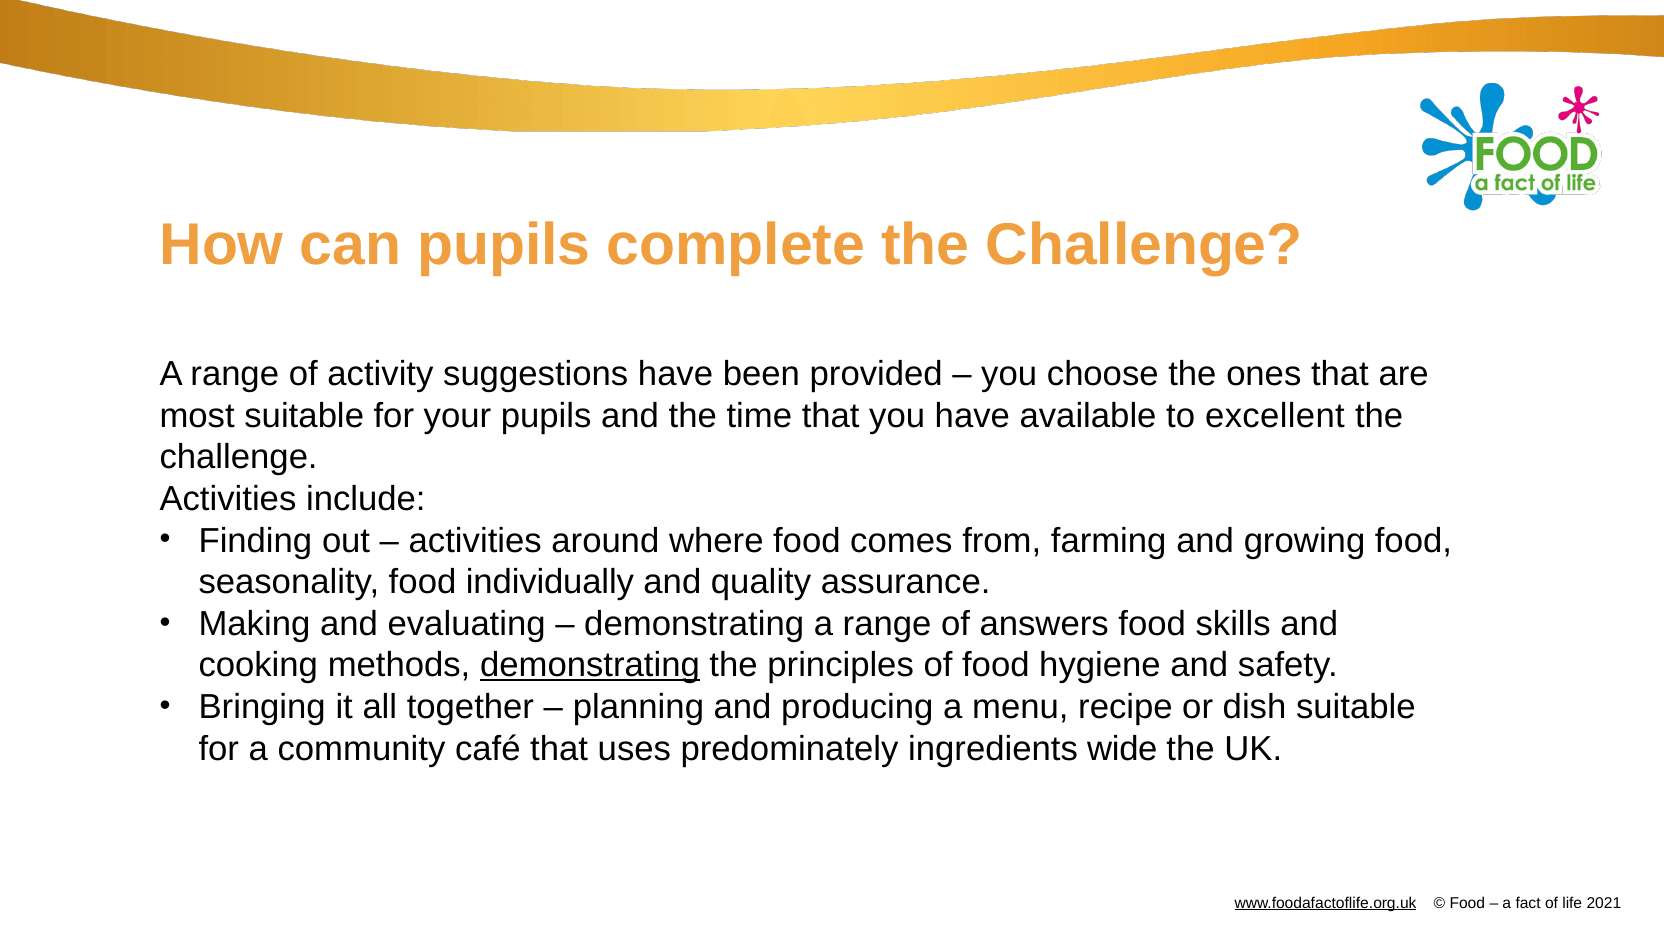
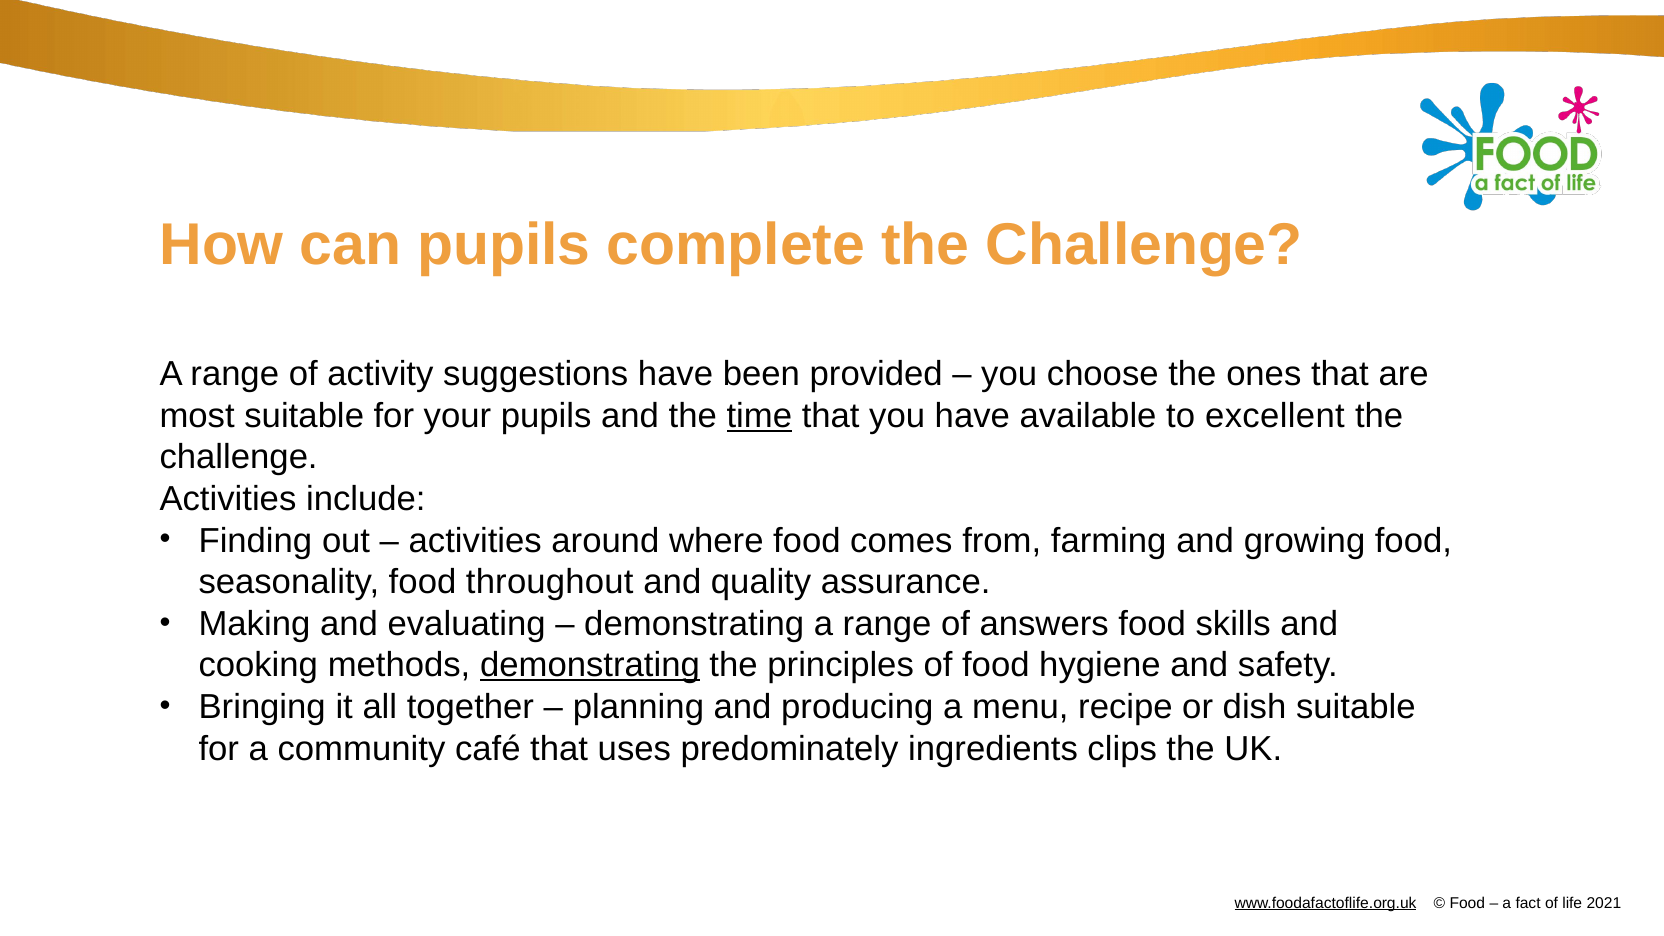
time underline: none -> present
individually: individually -> throughout
wide: wide -> clips
